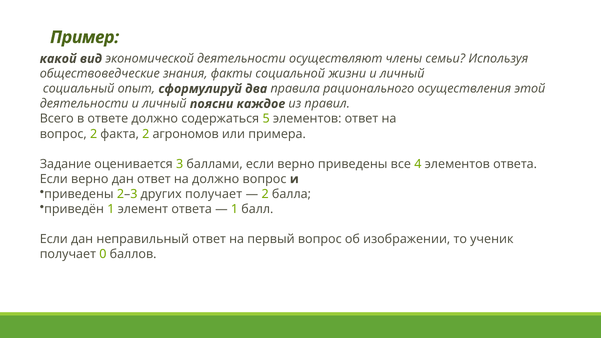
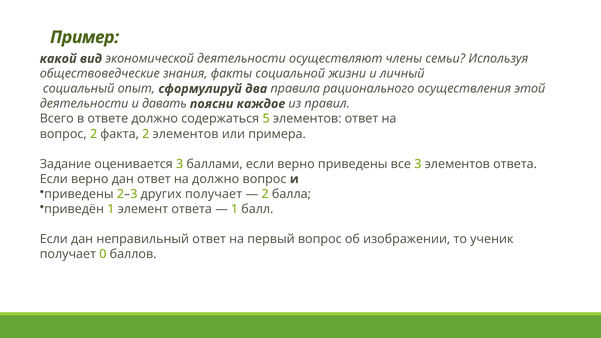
деятельности и личный: личный -> давать
2 агрономов: агрономов -> элементов
все 4: 4 -> 3
